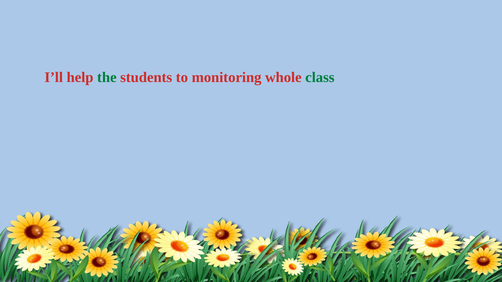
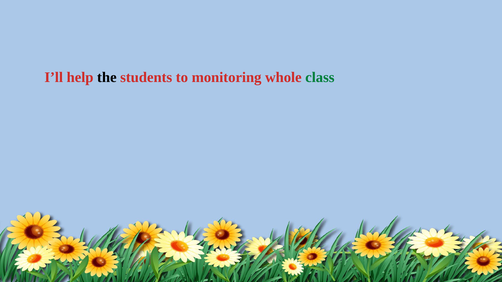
the colour: green -> black
